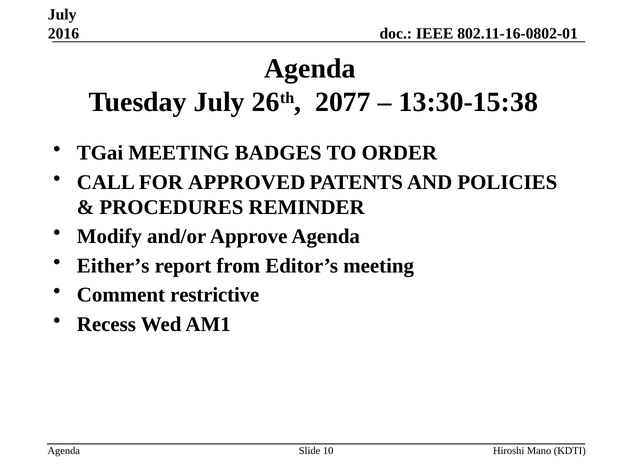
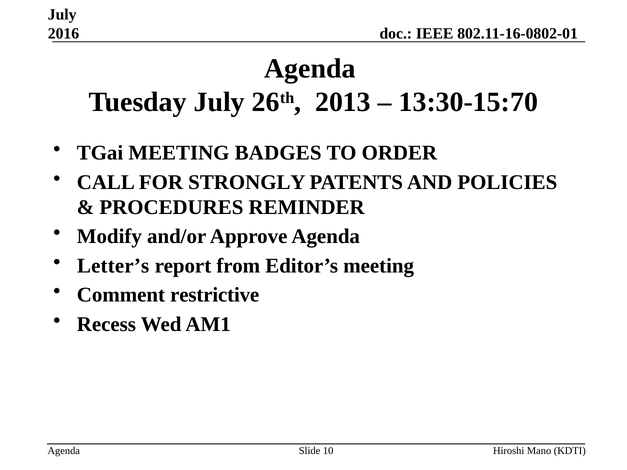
2077: 2077 -> 2013
13:30-15:38: 13:30-15:38 -> 13:30-15:70
APPROVED: APPROVED -> STRONGLY
Either’s: Either’s -> Letter’s
